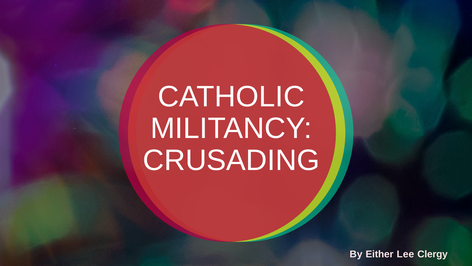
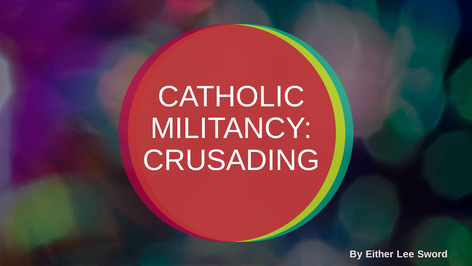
Clergy: Clergy -> Sword
